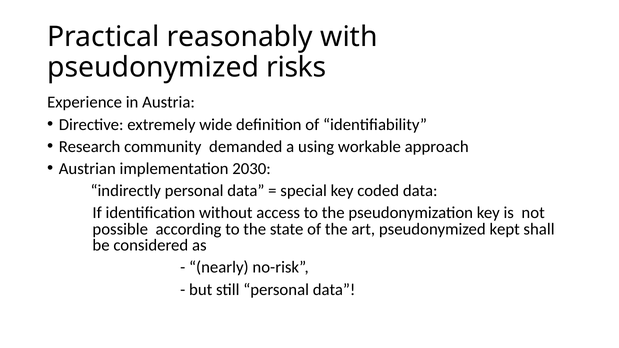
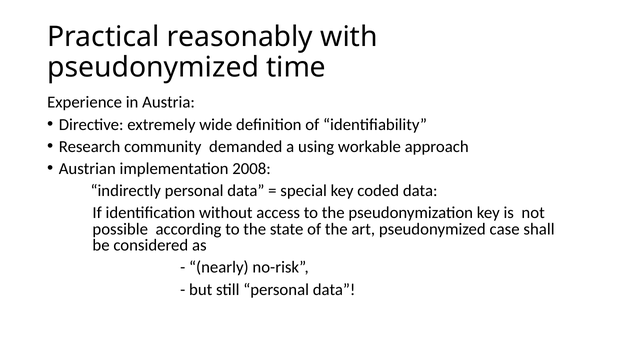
risks: risks -> time
2030: 2030 -> 2008
kept: kept -> case
